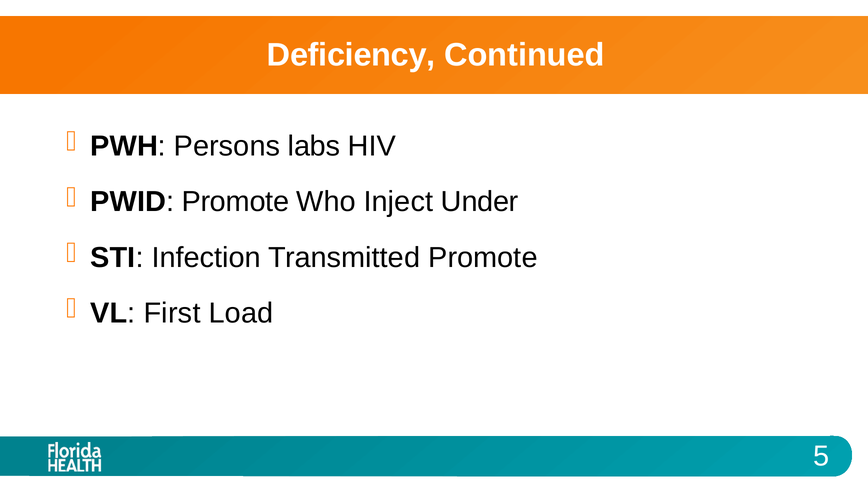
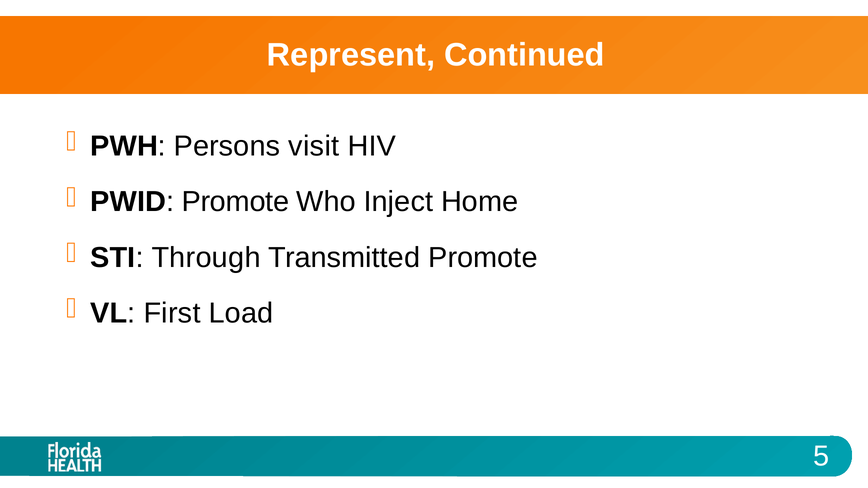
Deficiency: Deficiency -> Represent
labs: labs -> visit
Under: Under -> Home
Infection: Infection -> Through
